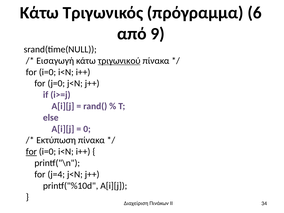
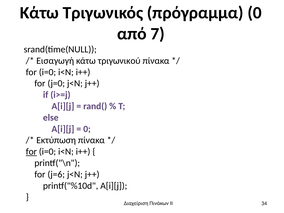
πρόγραμμα 6: 6 -> 0
9: 9 -> 7
τριγωνικού underline: present -> none
j=4: j=4 -> j=6
